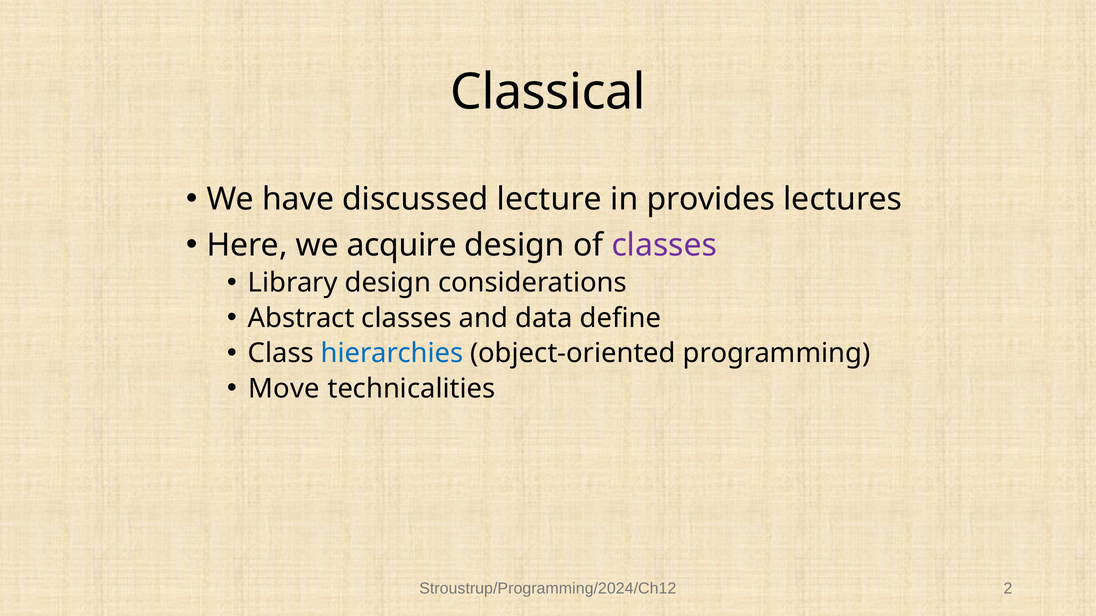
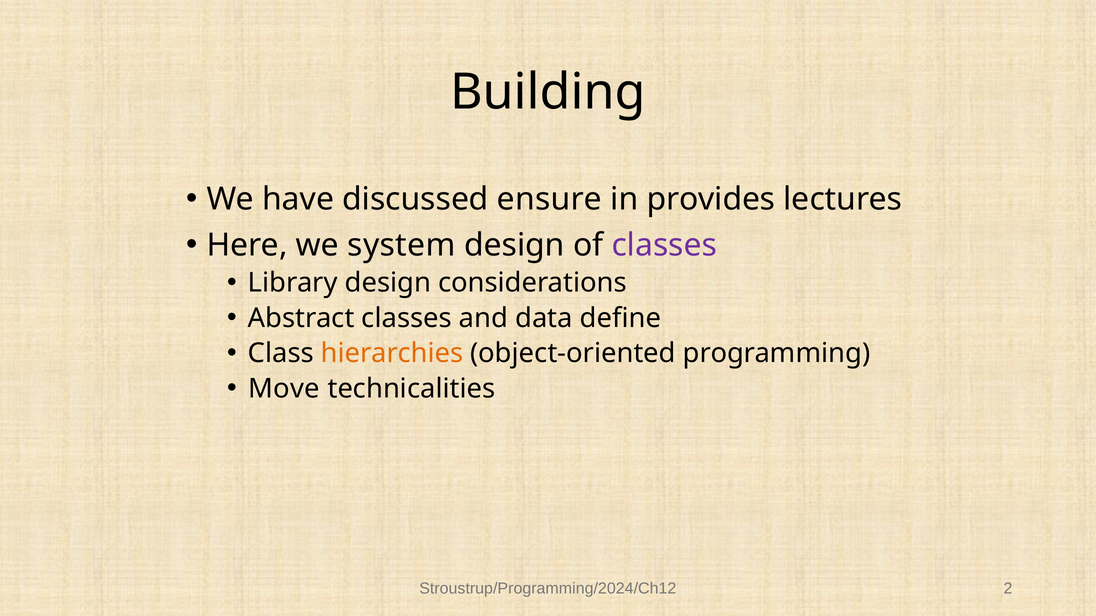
Classical: Classical -> Building
lecture: lecture -> ensure
acquire: acquire -> system
hierarchies colour: blue -> orange
